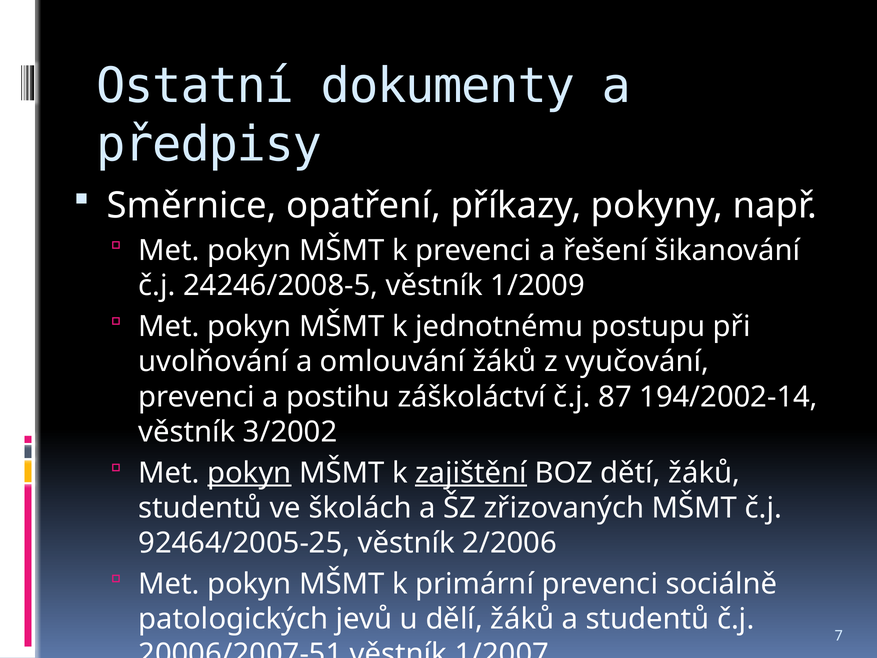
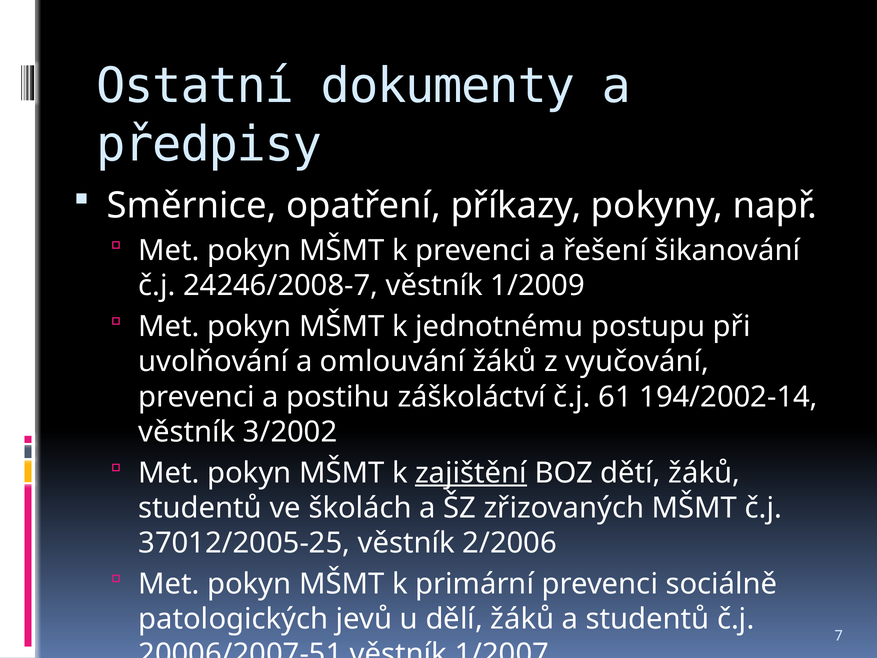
24246/2008-5: 24246/2008-5 -> 24246/2008-7
87: 87 -> 61
pokyn at (249, 473) underline: present -> none
92464/2005-25: 92464/2005-25 -> 37012/2005-25
